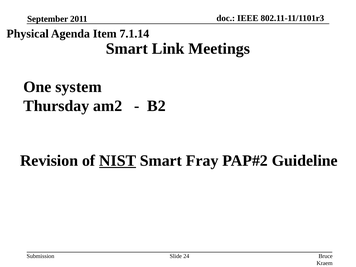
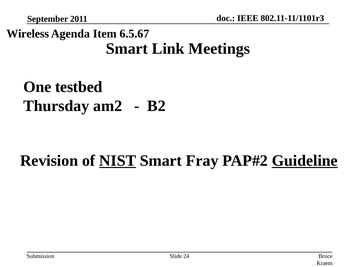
Physical: Physical -> Wireless
7.1.14: 7.1.14 -> 6.5.67
system: system -> testbed
Guideline underline: none -> present
